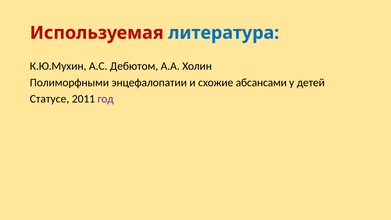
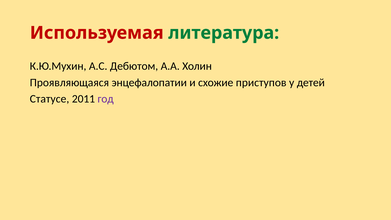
литература colour: blue -> green
Полиморфными: Полиморфными -> Проявляющаяся
абсансами: абсансами -> приступов
